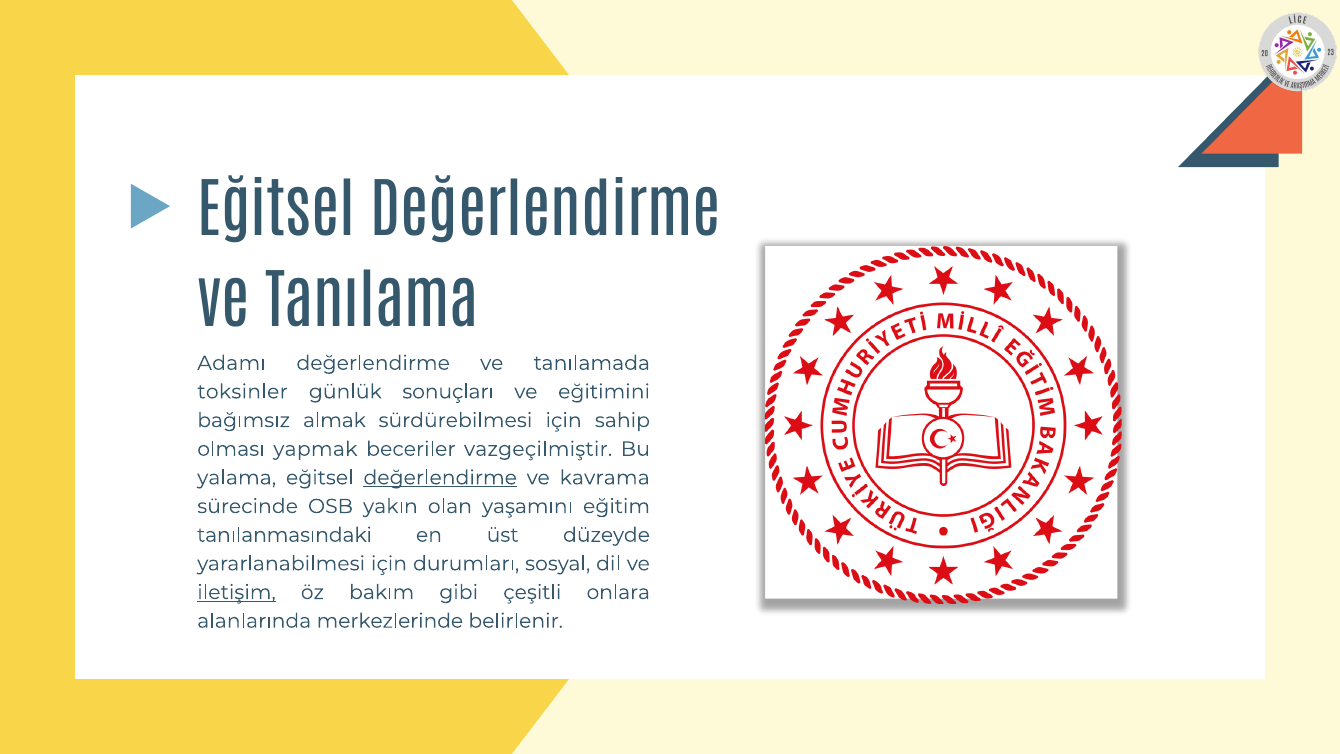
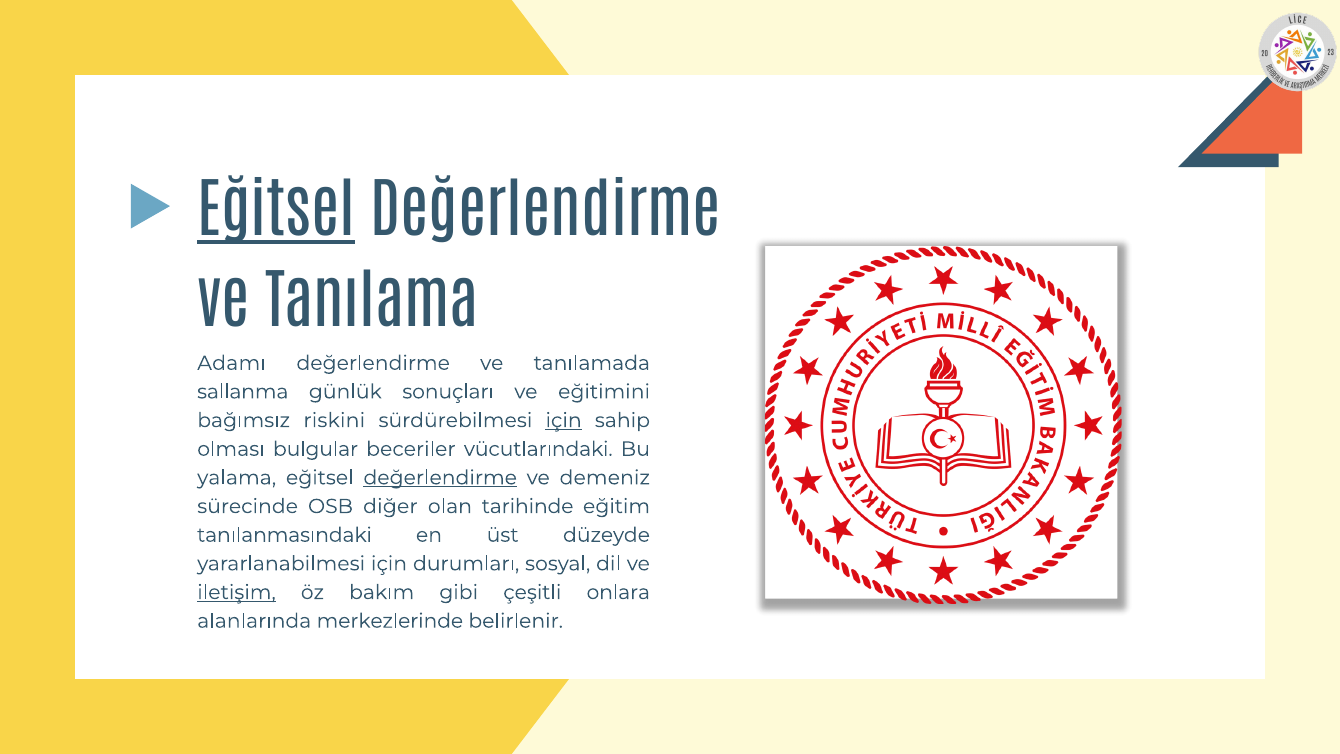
Eğitsel at (276, 214) underline: none -> present
toksinler: toksinler -> sallanma
almak: almak -> riskini
için at (564, 420) underline: none -> present
yapmak: yapmak -> bulgular
vazgeçilmiştir: vazgeçilmiştir -> vücutlarındaki
kavrama: kavrama -> demeniz
yakın: yakın -> diğer
yaşamını: yaşamını -> tarihinde
